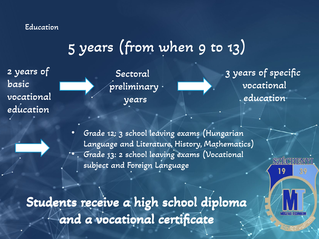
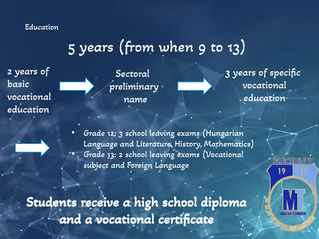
years at (135, 99): years -> name
